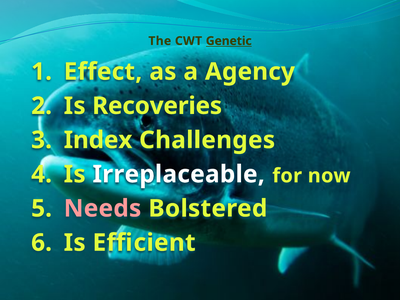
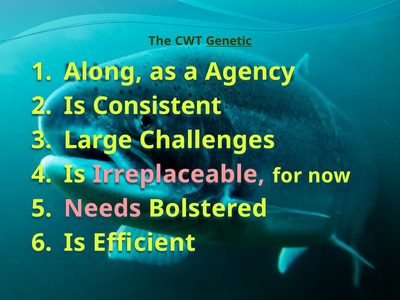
Effect: Effect -> Along
Recoveries: Recoveries -> Consistent
Index: Index -> Large
Irreplaceable colour: white -> pink
